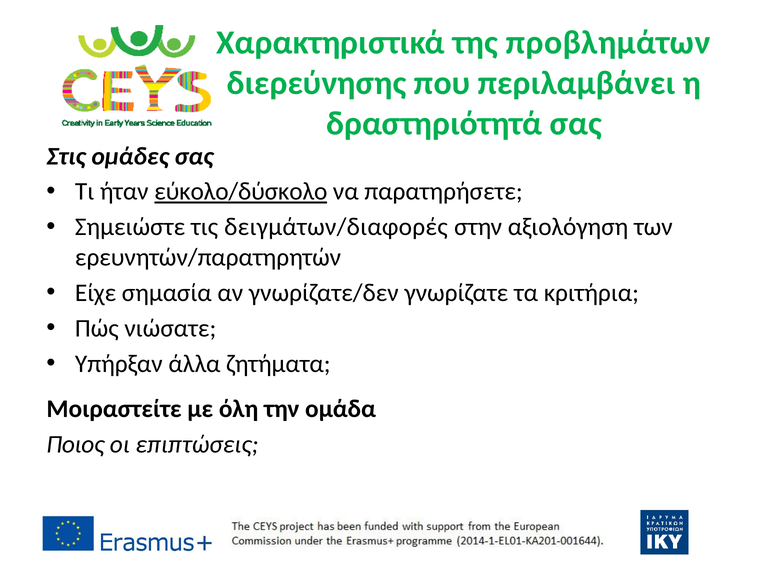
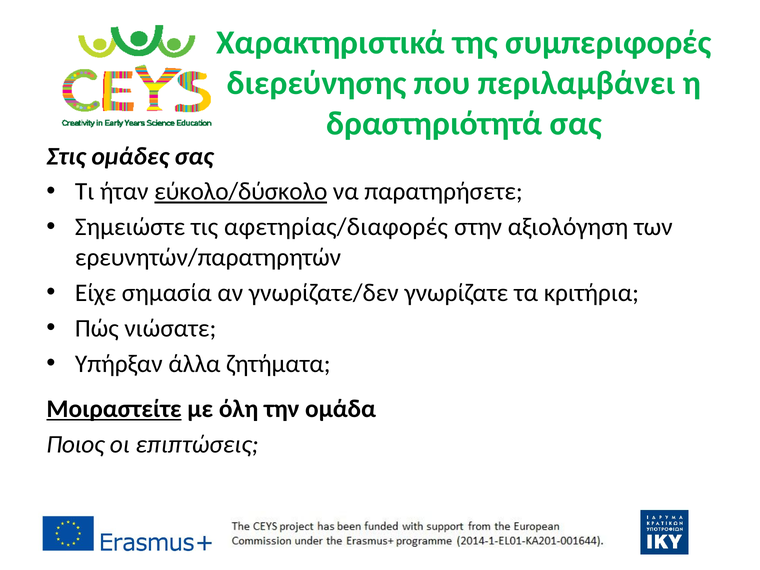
προβλημάτων: προβλημάτων -> συμπεριφορές
δειγμάτων/διαφορές: δειγμάτων/διαφορές -> αφετηρίας/διαφορές
Μοιραστείτε underline: none -> present
